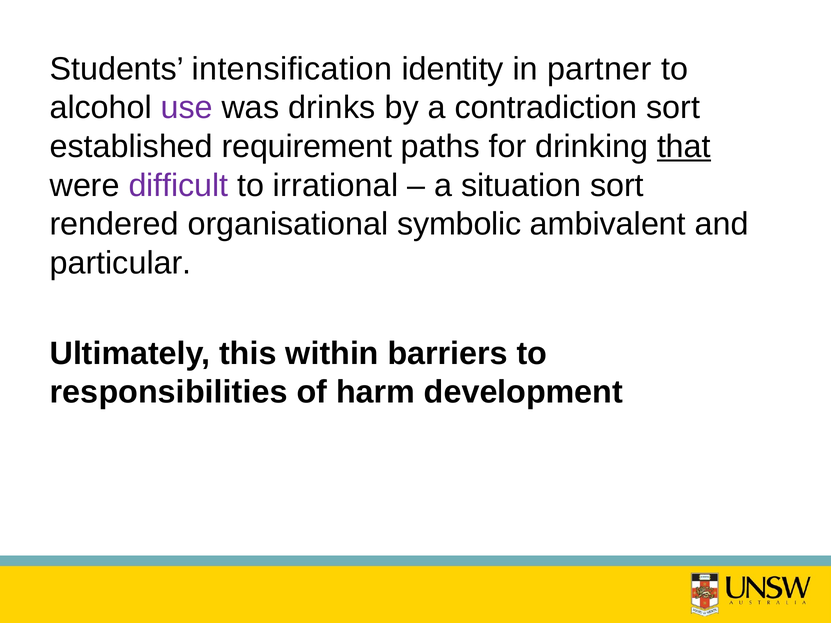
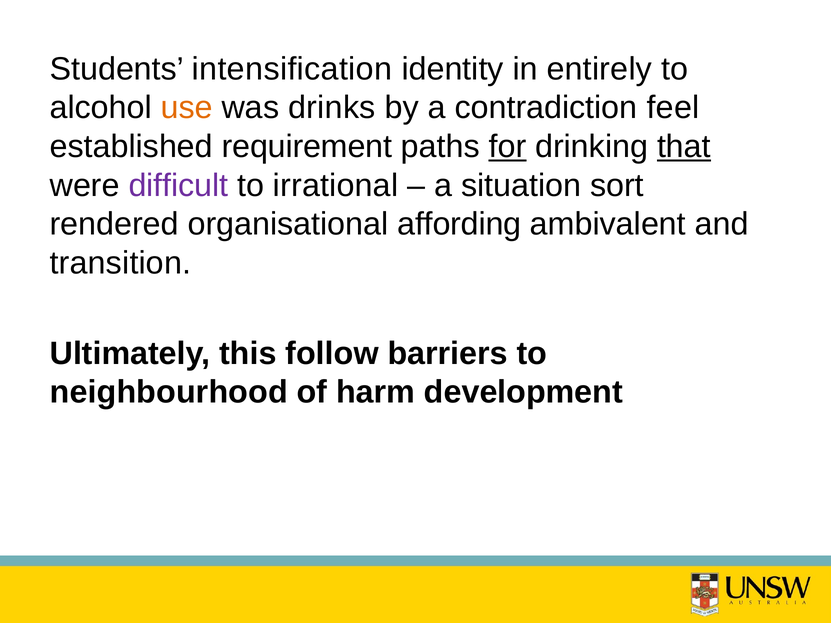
partner: partner -> entirely
use colour: purple -> orange
contradiction sort: sort -> feel
for underline: none -> present
symbolic: symbolic -> affording
particular: particular -> transition
within: within -> follow
responsibilities: responsibilities -> neighbourhood
